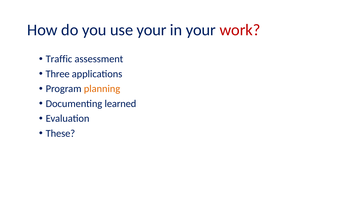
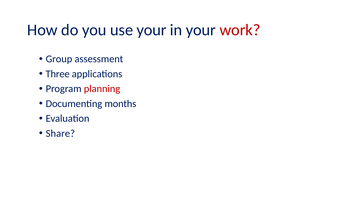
Traffic: Traffic -> Group
planning colour: orange -> red
learned: learned -> months
These: These -> Share
